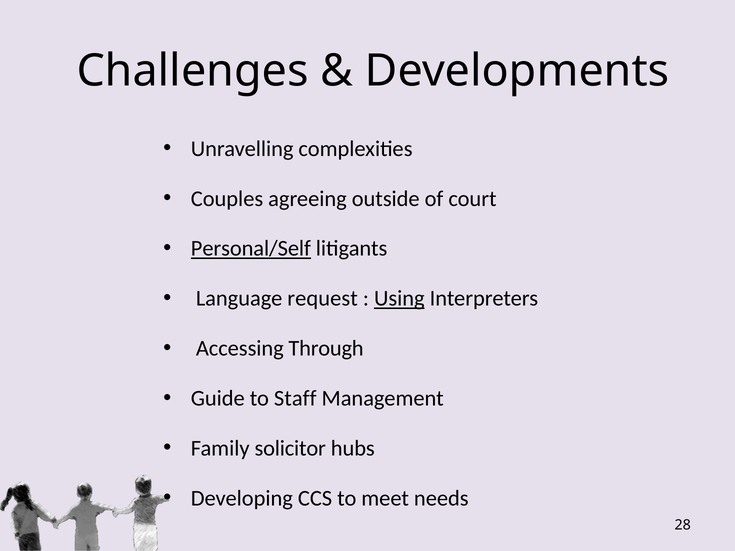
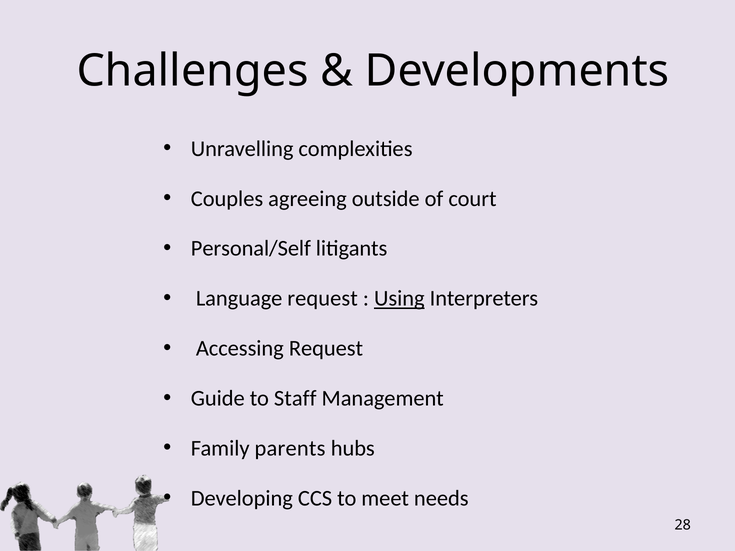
Personal/Self underline: present -> none
Accessing Through: Through -> Request
solicitor: solicitor -> parents
